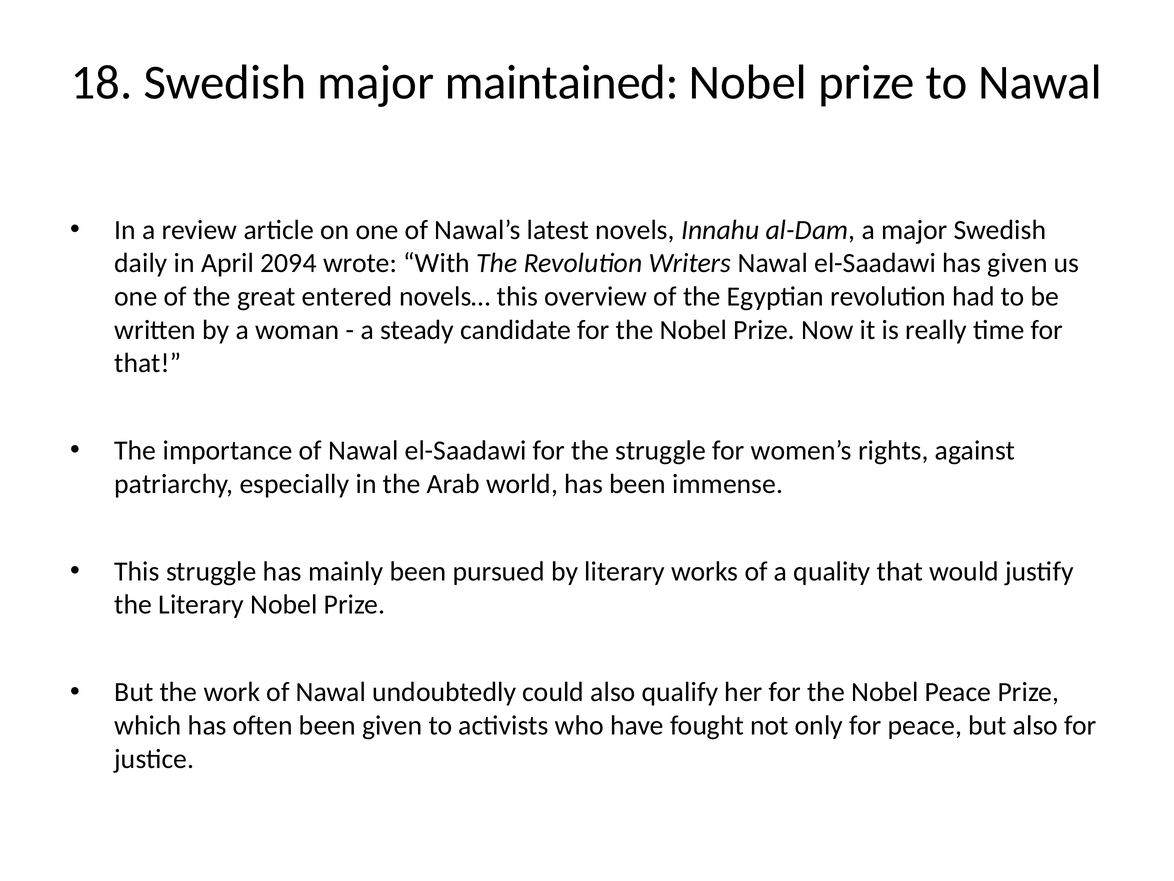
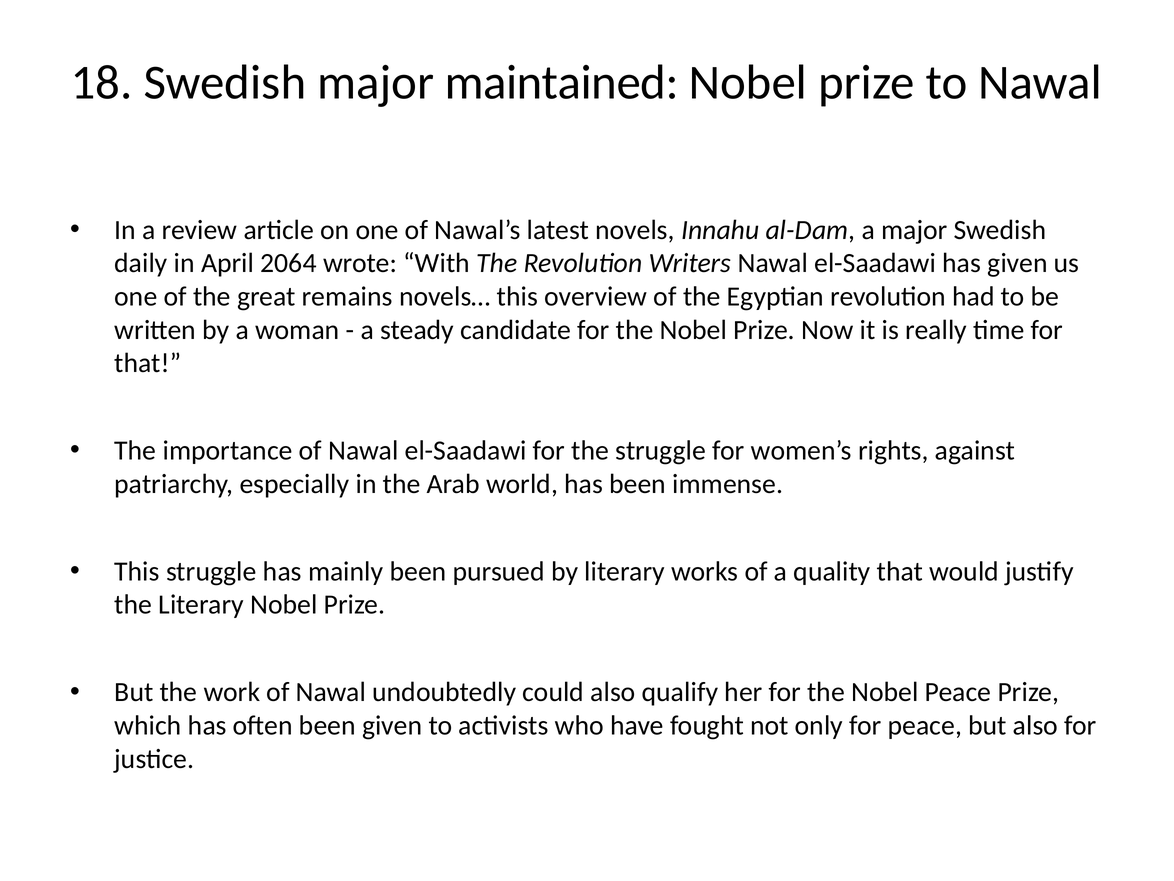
2094: 2094 -> 2064
entered: entered -> remains
